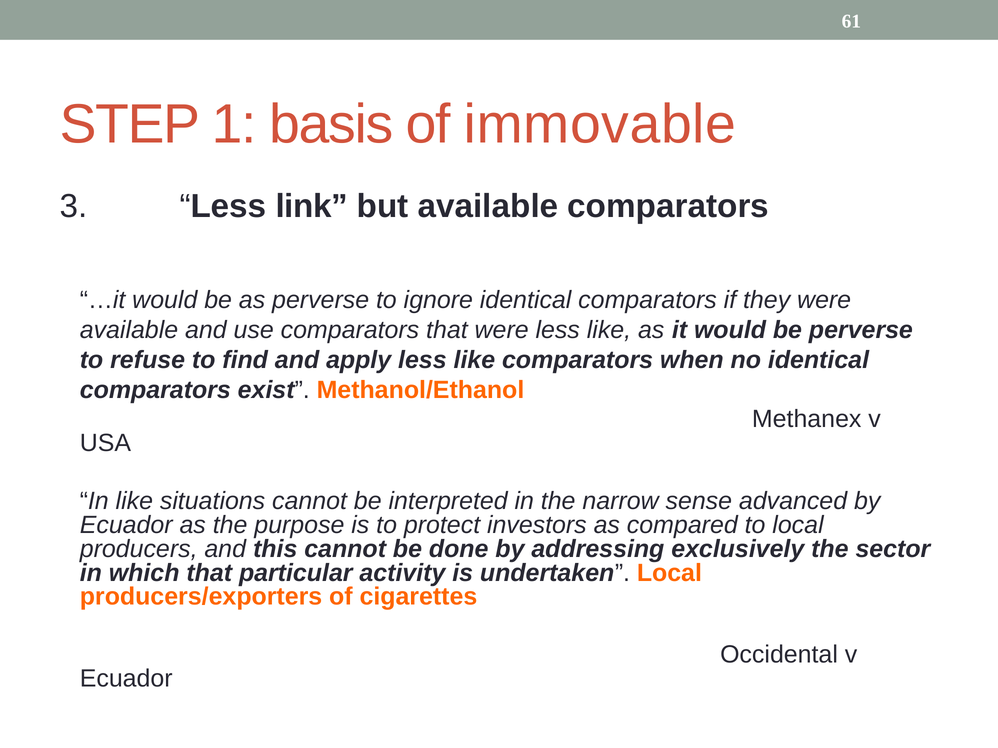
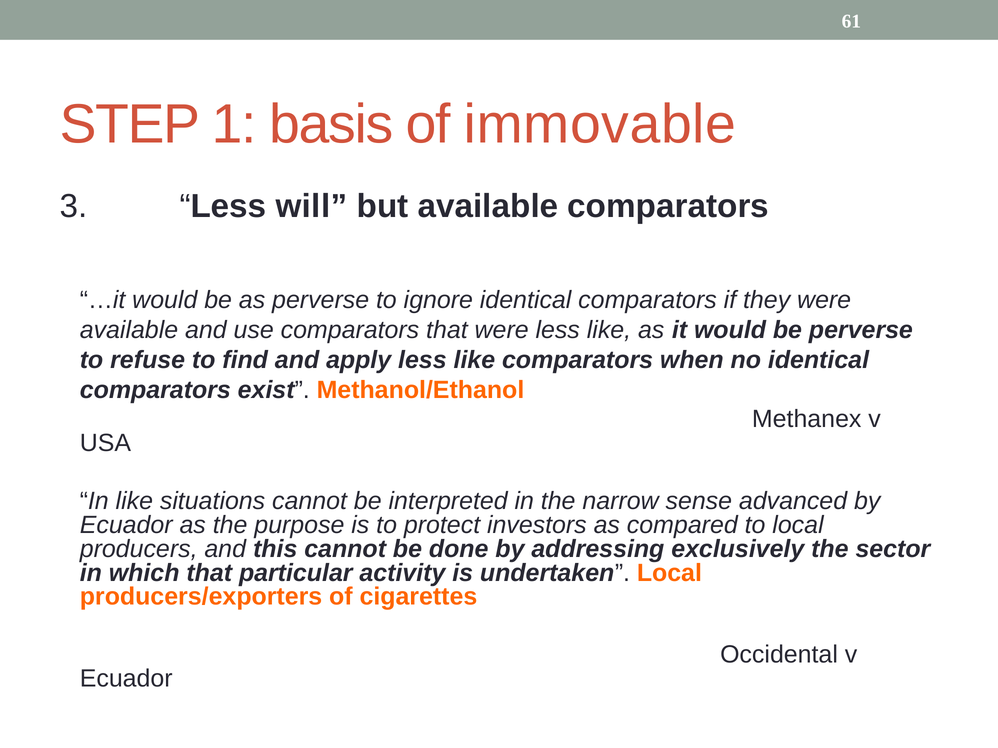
link: link -> will
